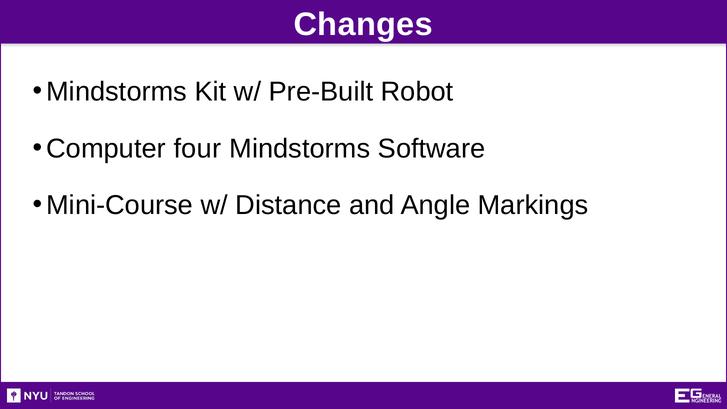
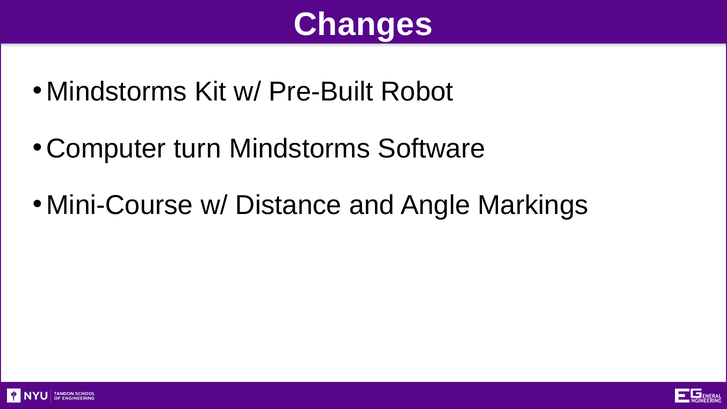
four: four -> turn
